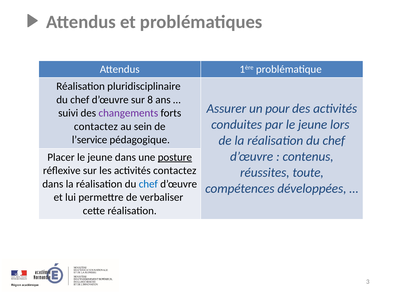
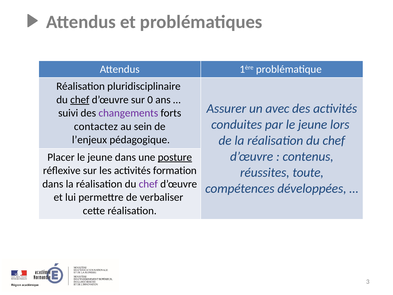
chef at (80, 100) underline: none -> present
8: 8 -> 0
pour: pour -> avec
l’service: l’service -> l’enjeux
activités contactez: contactez -> formation
chef at (148, 184) colour: blue -> purple
